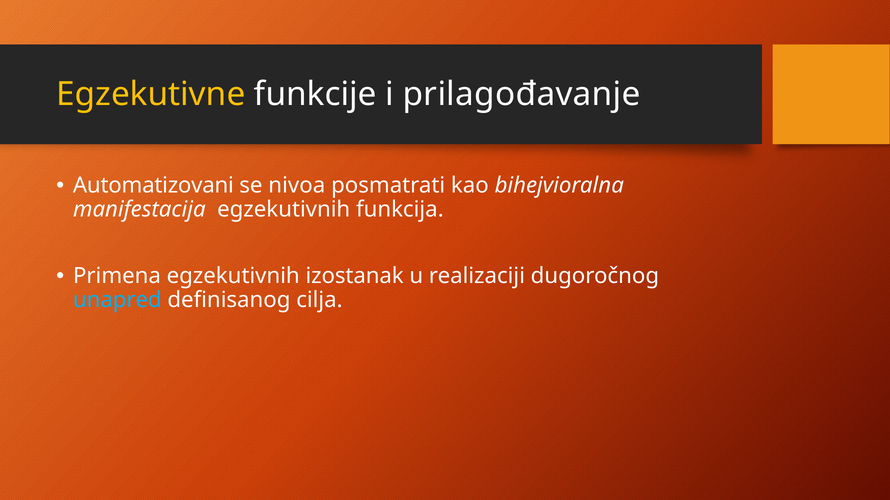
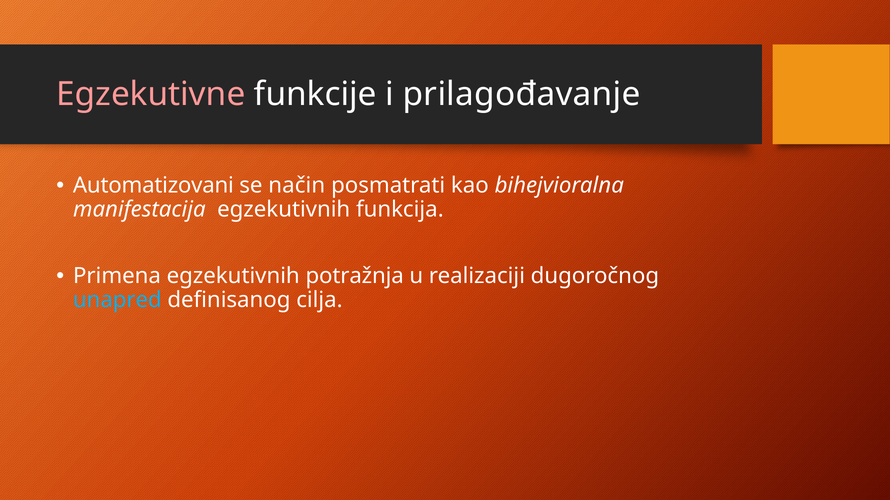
Egzekutivne colour: yellow -> pink
nivoa: nivoa -> način
izostanak: izostanak -> potražnja
